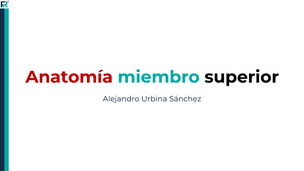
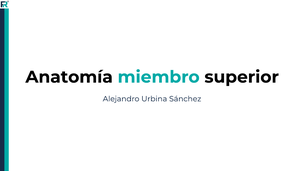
Anatomía colour: red -> black
